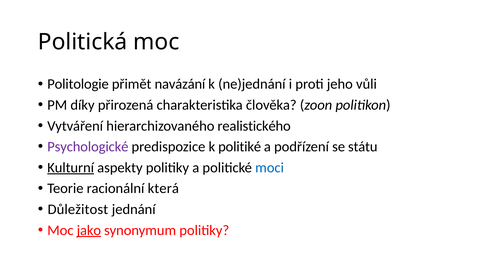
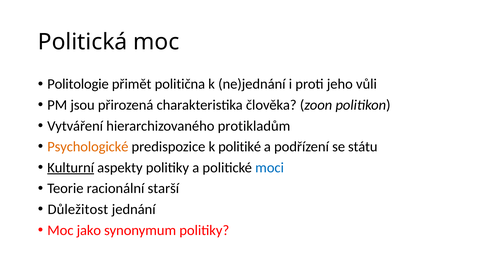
navázání: navázání -> politična
díky: díky -> jsou
realistického: realistického -> protikladům
Psychologické colour: purple -> orange
která: která -> starší
jako underline: present -> none
